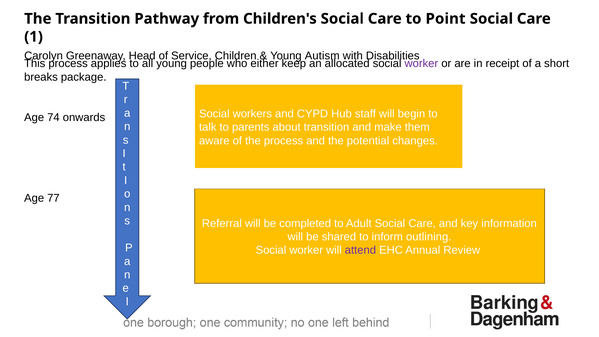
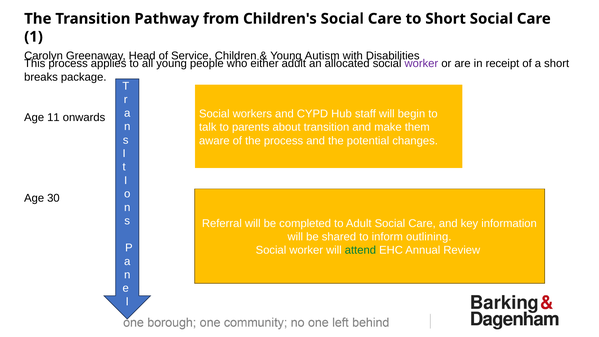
to Point: Point -> Short
either keep: keep -> adult
74: 74 -> 11
77: 77 -> 30
attend colour: purple -> green
